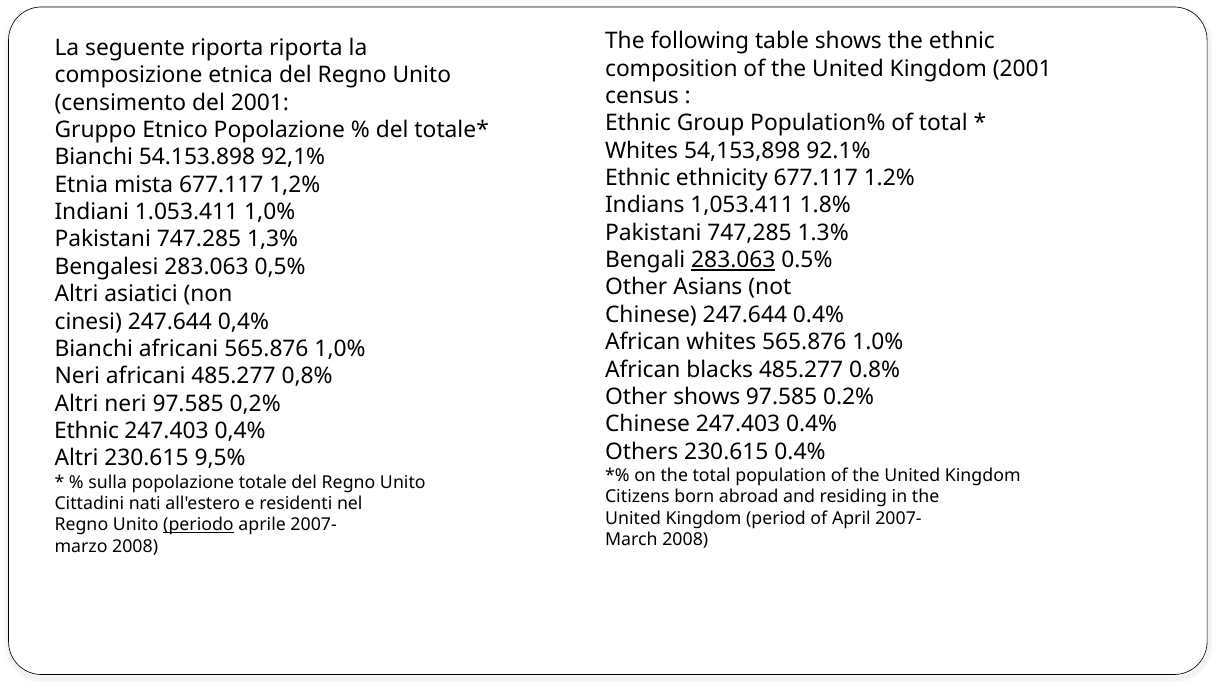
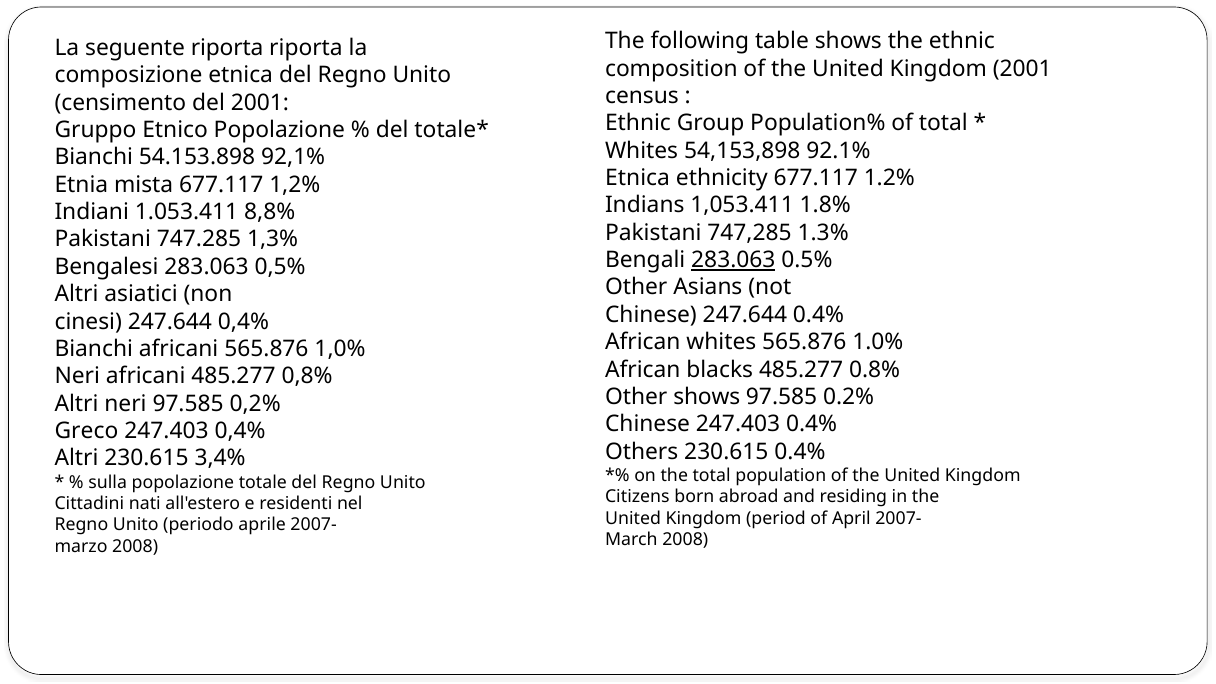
Ethnic at (638, 178): Ethnic -> Etnica
1.053.411 1,0%: 1,0% -> 8,8%
Ethnic at (87, 431): Ethnic -> Greco
9,5%: 9,5% -> 3,4%
periodo underline: present -> none
